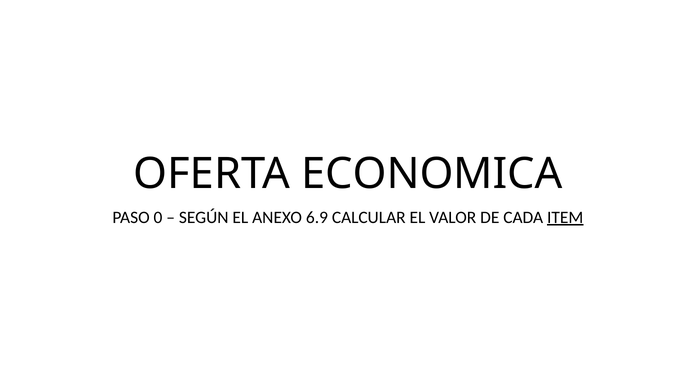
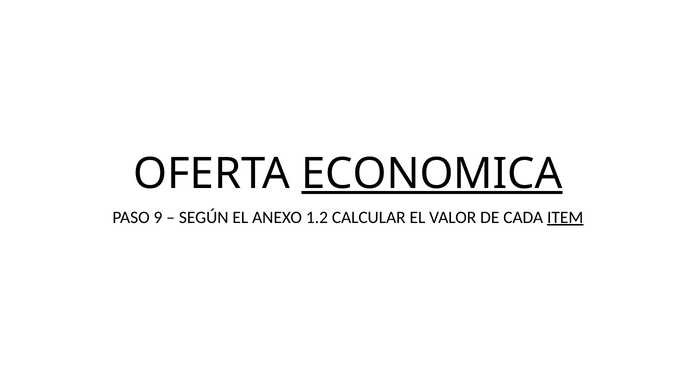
ECONOMICA underline: none -> present
0: 0 -> 9
6.9: 6.9 -> 1.2
